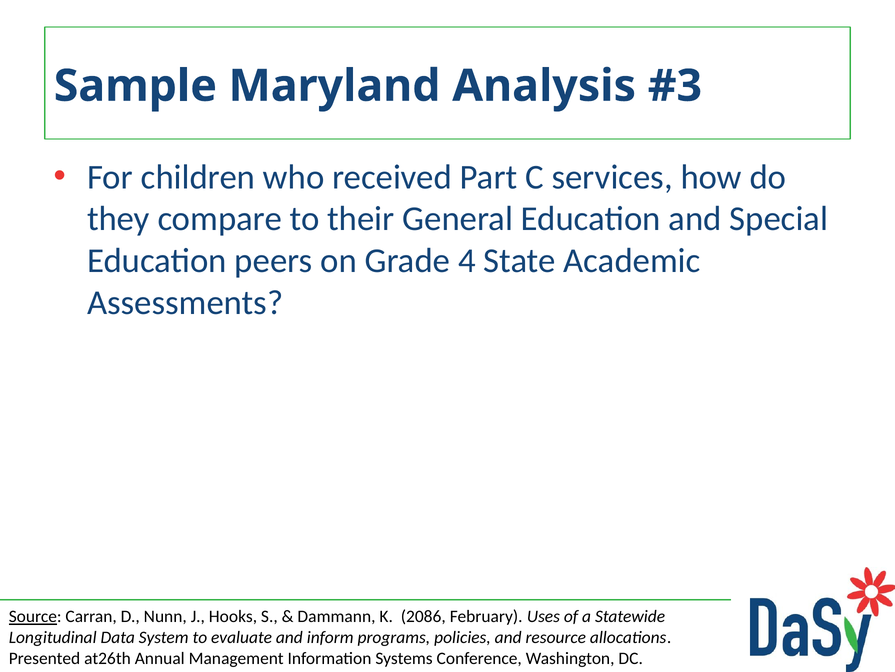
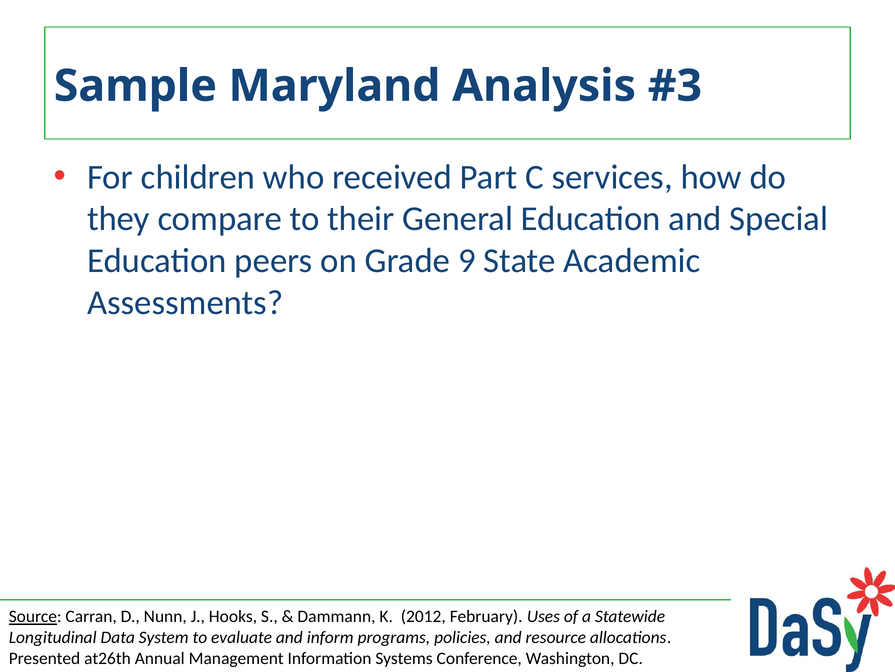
4: 4 -> 9
2086: 2086 -> 2012
